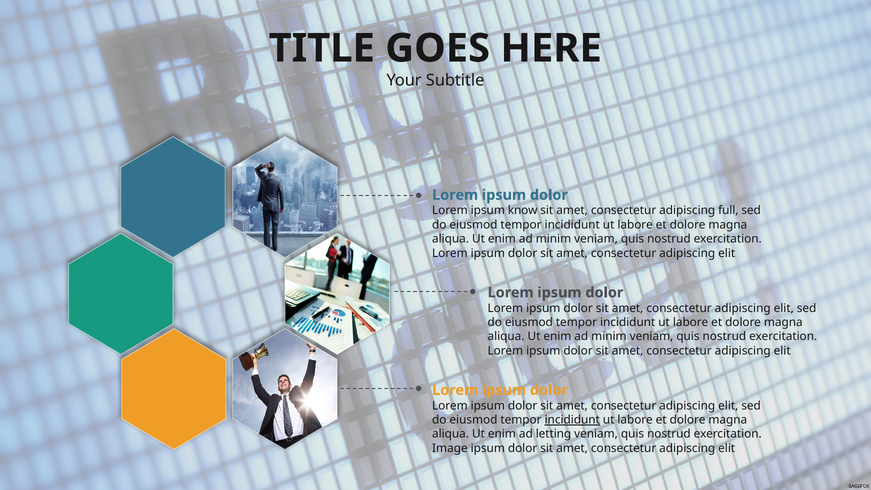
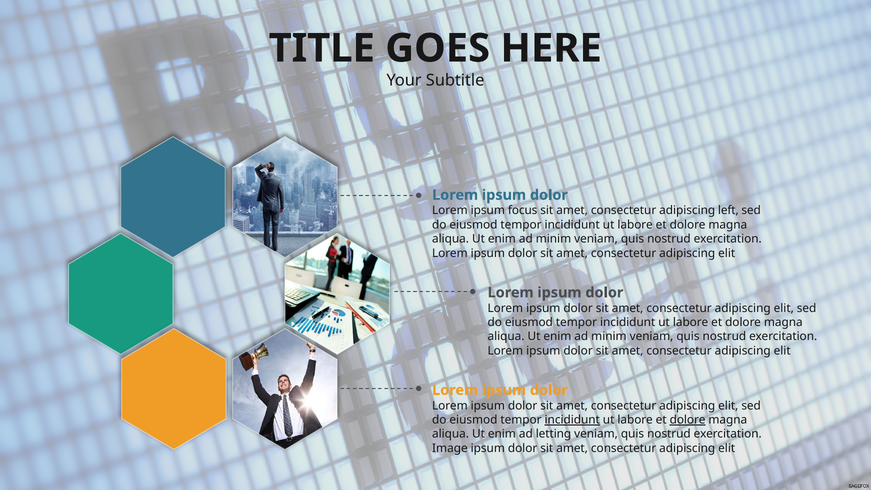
know: know -> focus
full: full -> left
dolore at (688, 420) underline: none -> present
